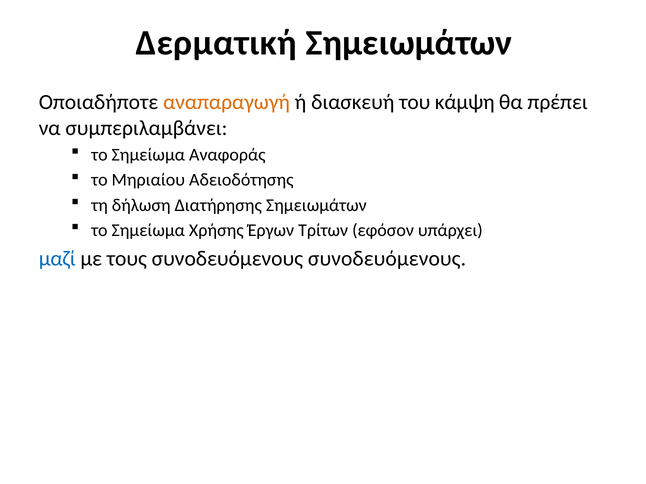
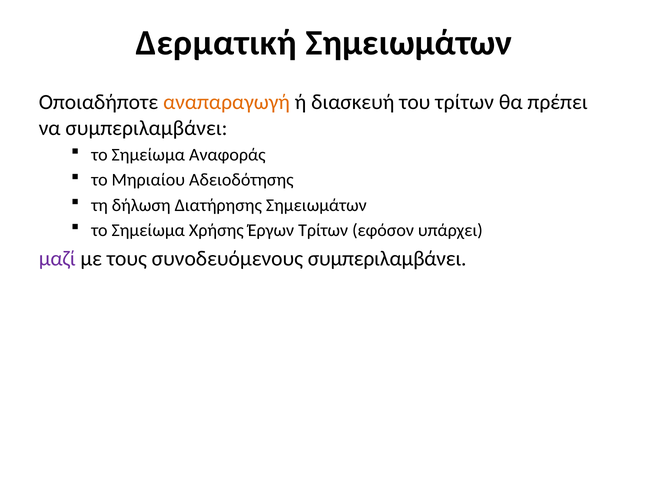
του κάμψη: κάμψη -> τρίτων
μαζί colour: blue -> purple
συνοδευόμενους συνοδευόμενους: συνοδευόμενους -> συμπεριλαμβάνει
